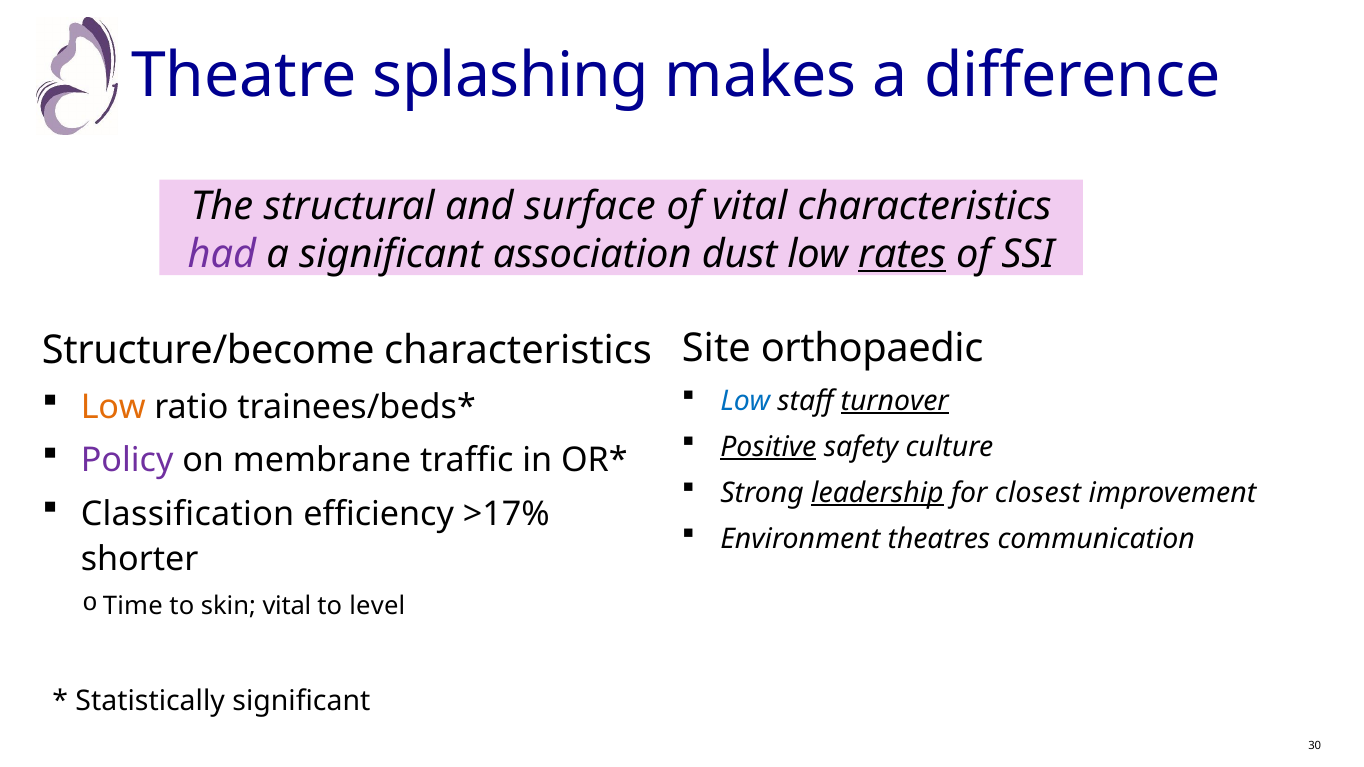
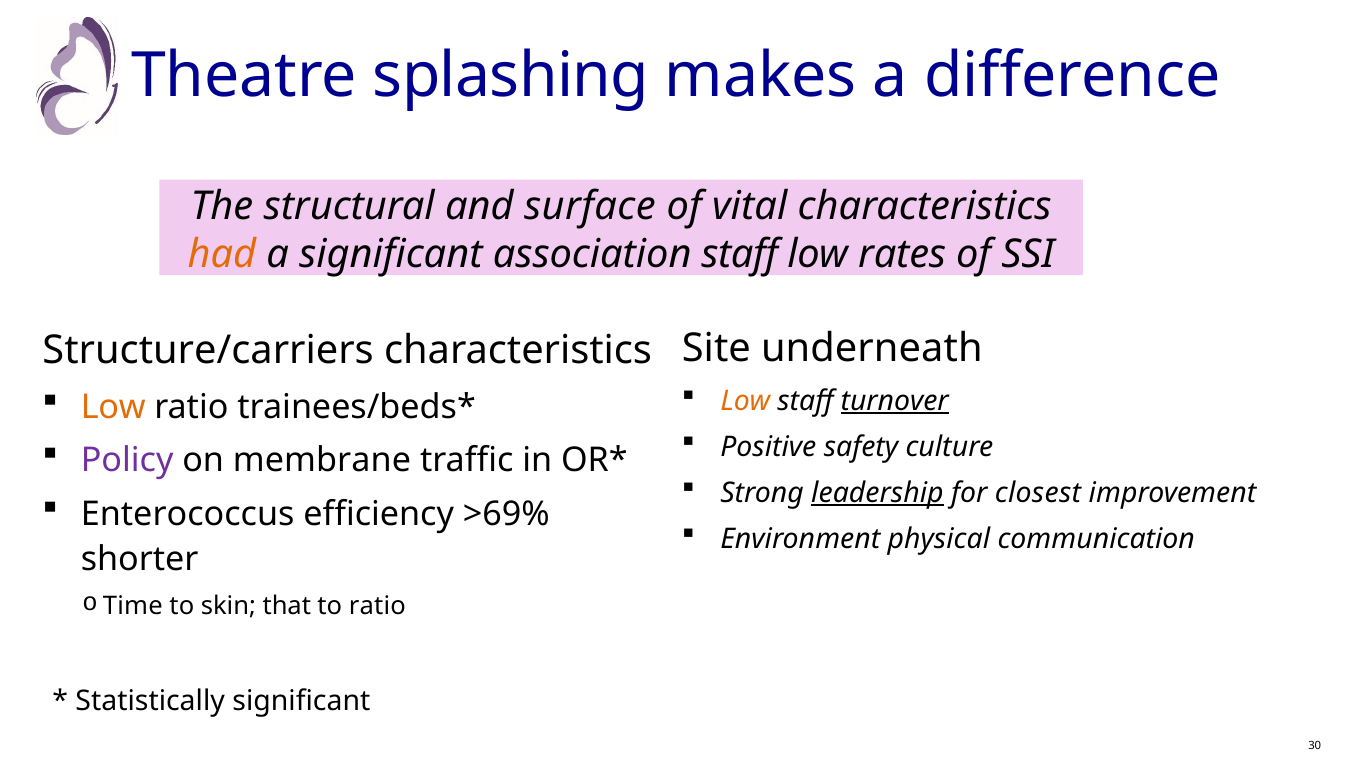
had colour: purple -> orange
association dust: dust -> staff
rates underline: present -> none
orthopaedic: orthopaedic -> underneath
Structure/become: Structure/become -> Structure/carriers
Low at (745, 401) colour: blue -> orange
Positive underline: present -> none
Classification: Classification -> Enterococcus
>17%: >17% -> >69%
theatres: theatres -> physical
skin vital: vital -> that
to level: level -> ratio
